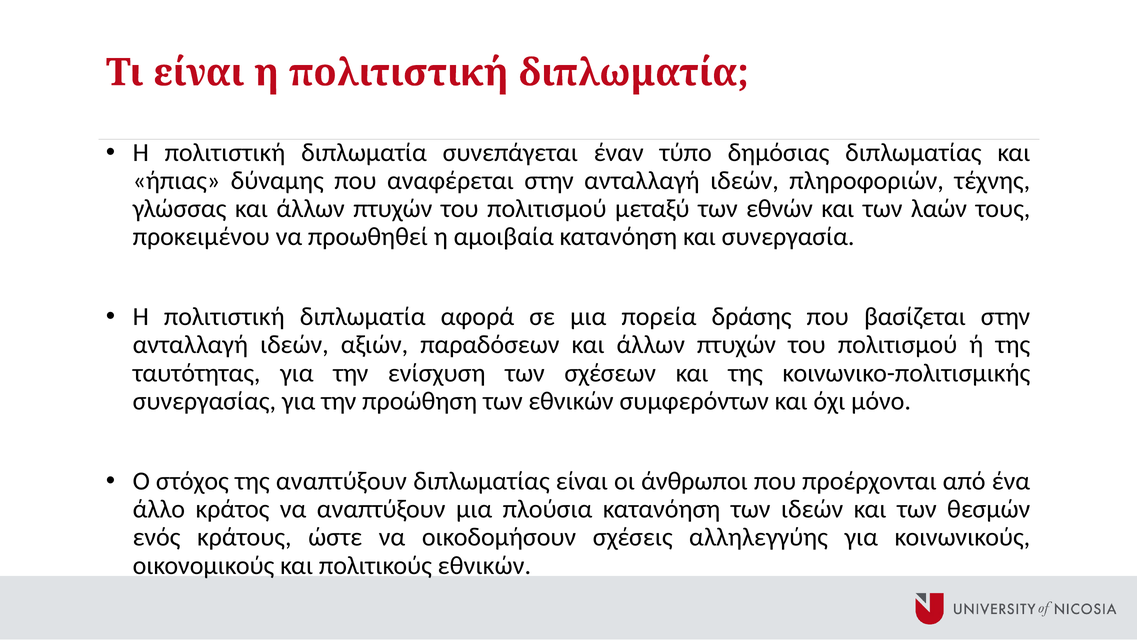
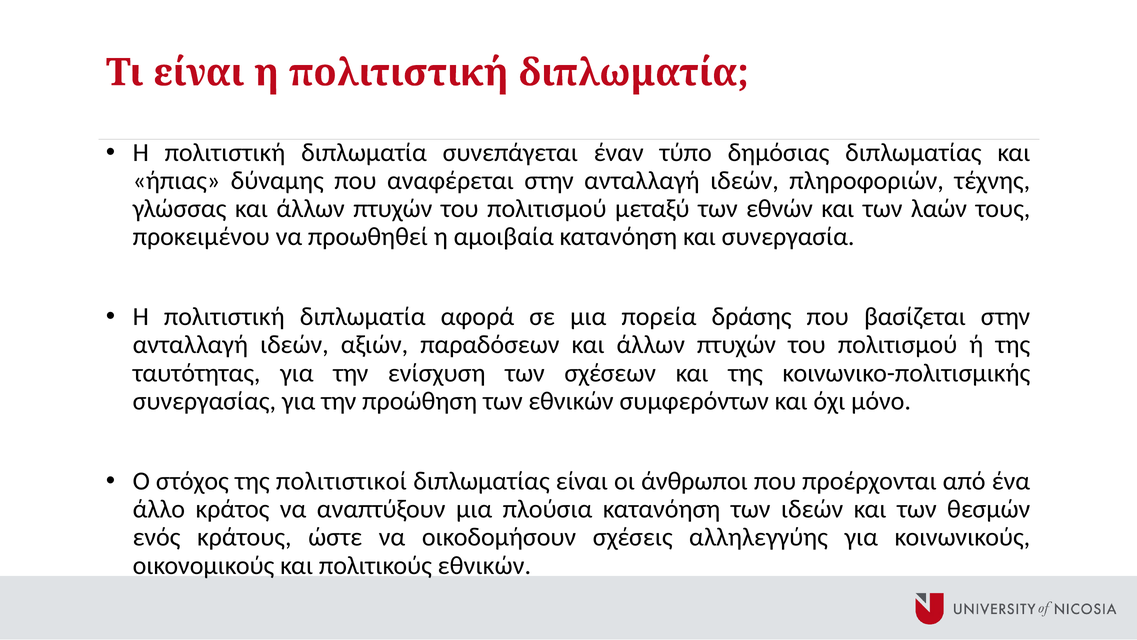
της αναπτύξουν: αναπτύξουν -> πολιτιστικοί
